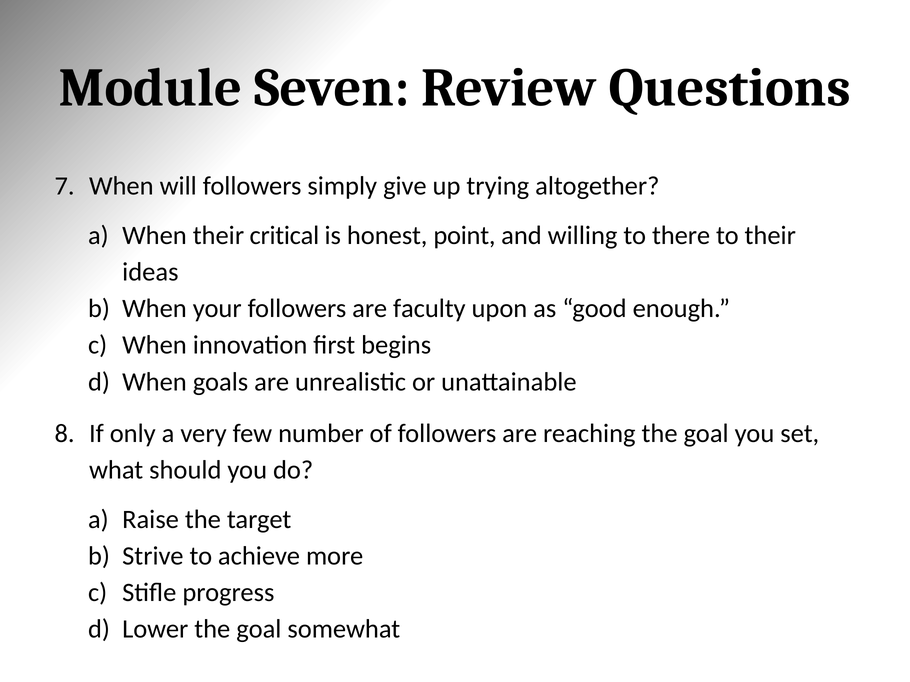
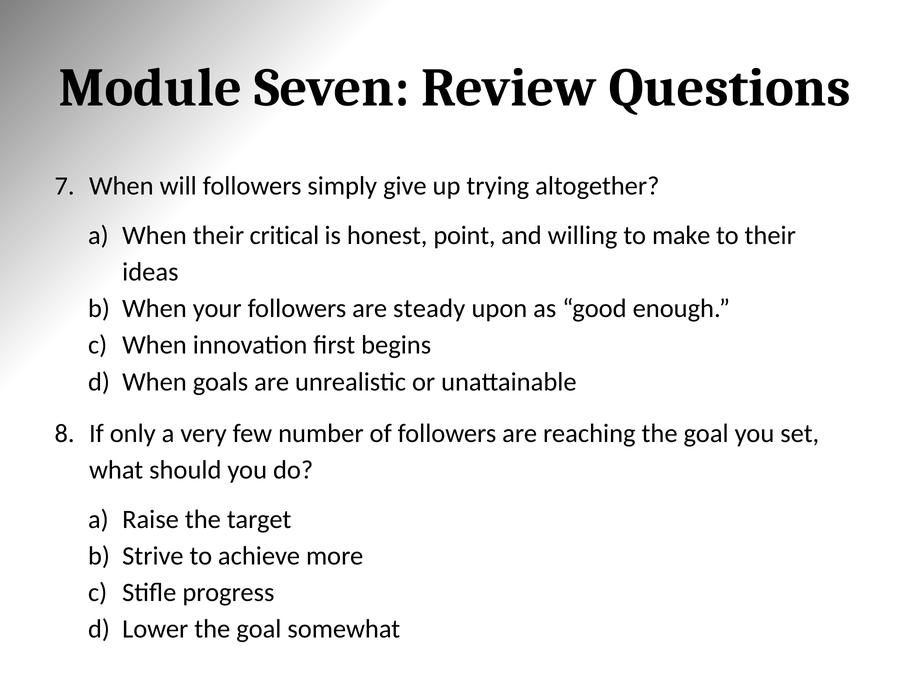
there: there -> make
faculty: faculty -> steady
